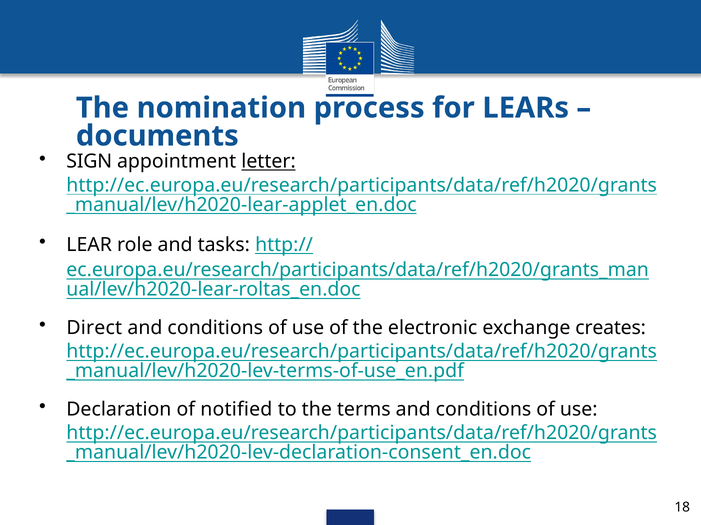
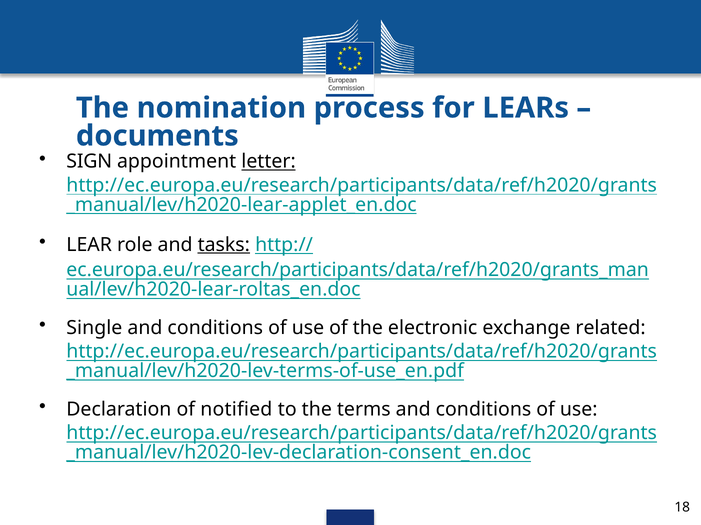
tasks underline: none -> present
Direct: Direct -> Single
creates: creates -> related
